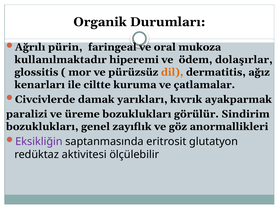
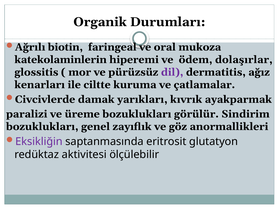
pürin: pürin -> biotin
kullanılmaktadır: kullanılmaktadır -> katekolaminlerin
dil colour: orange -> purple
